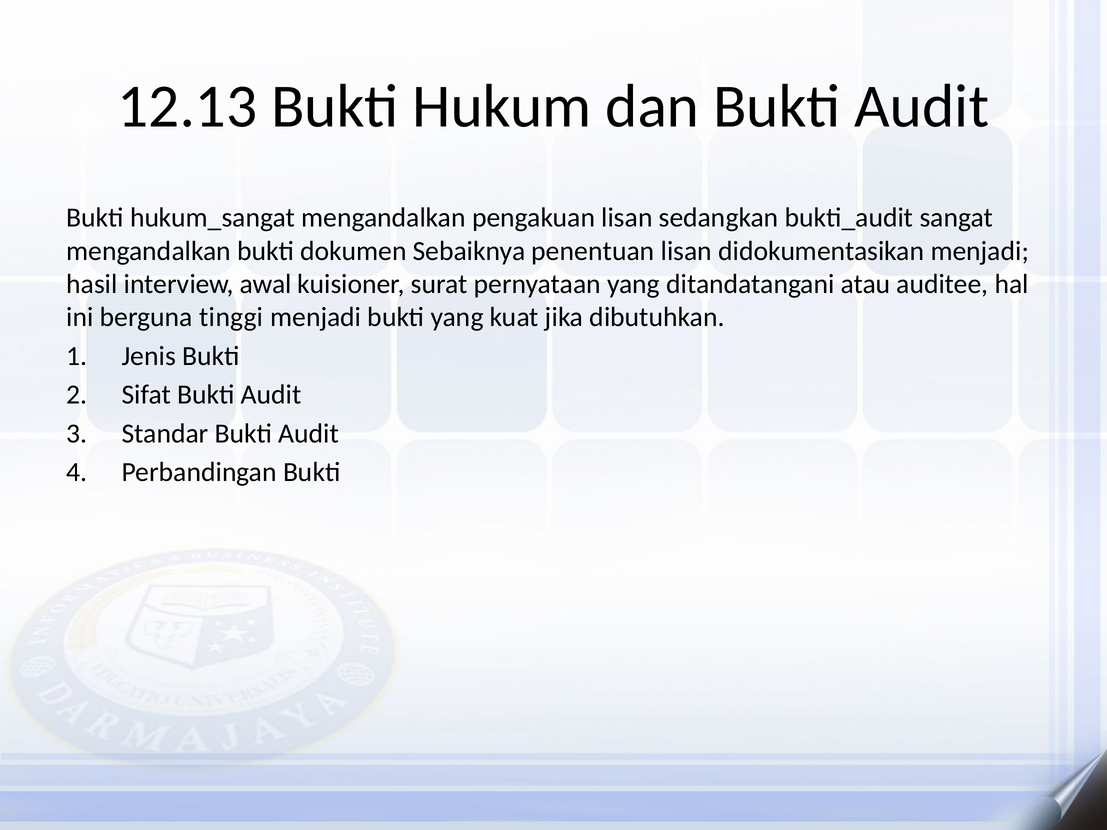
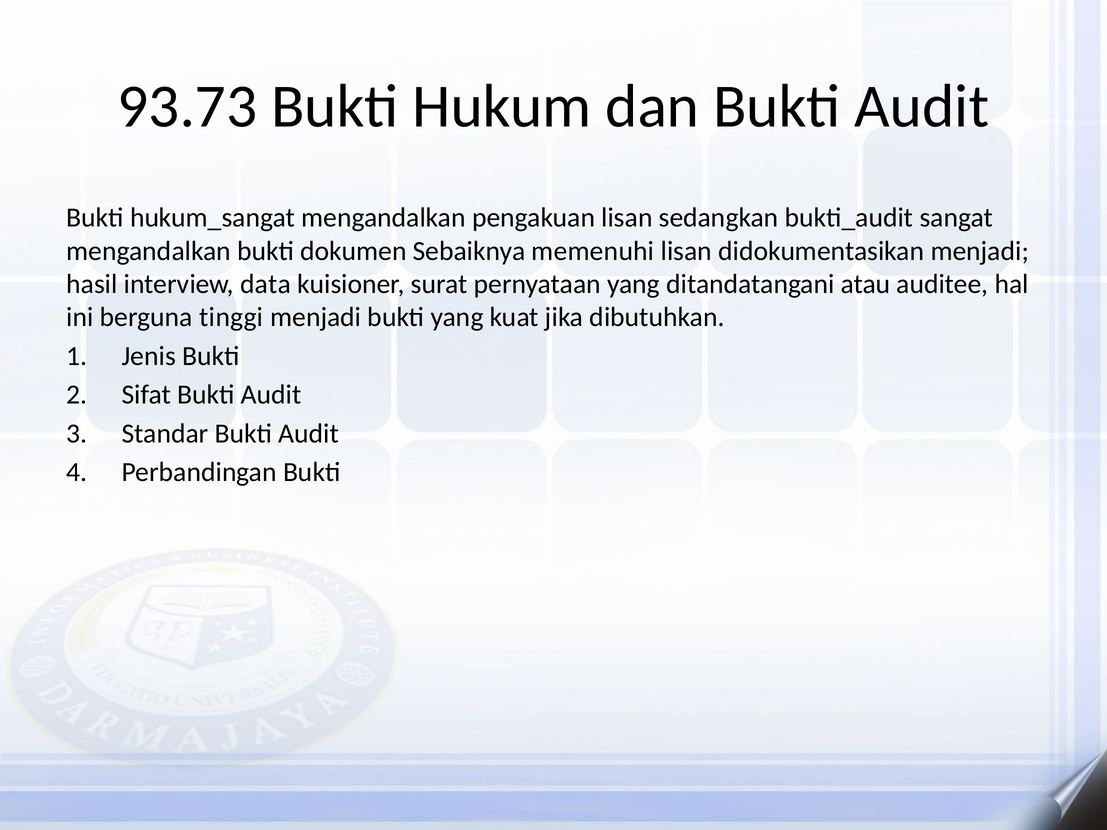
12.13: 12.13 -> 93.73
penentuan: penentuan -> memenuhi
awal: awal -> data
